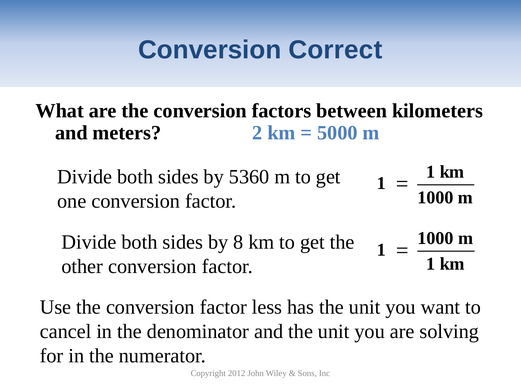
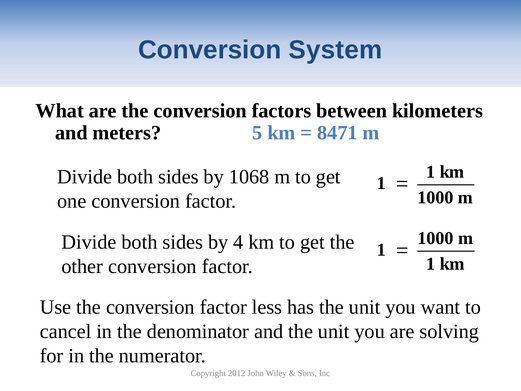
Correct: Correct -> System
2: 2 -> 5
5000: 5000 -> 8471
5360: 5360 -> 1068
8: 8 -> 4
